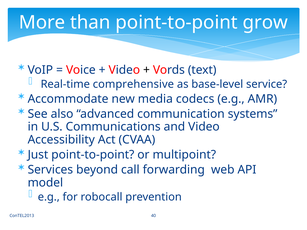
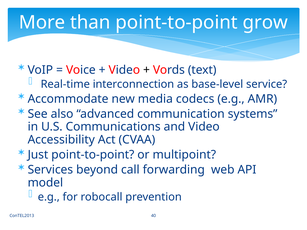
comprehensive: comprehensive -> interconnection
